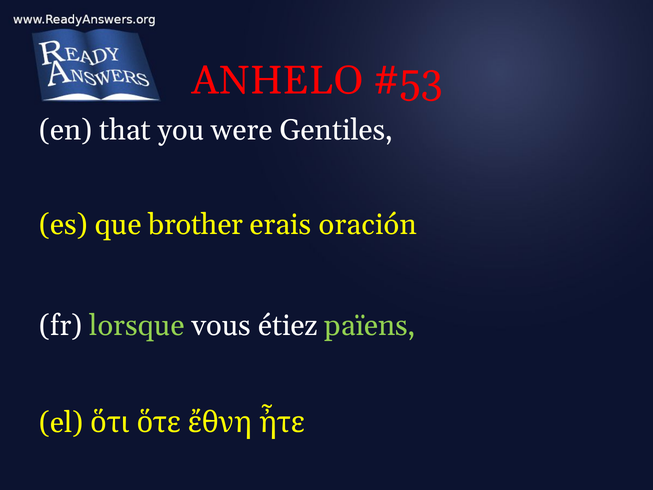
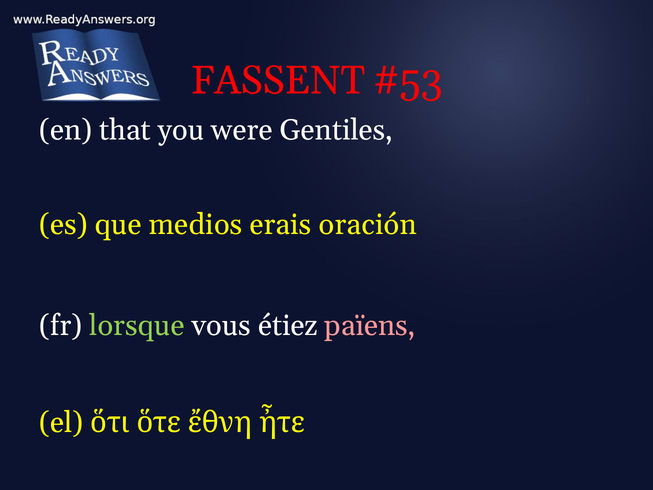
ANHELO: ANHELO -> FASSENT
brother: brother -> medios
païens colour: light green -> pink
